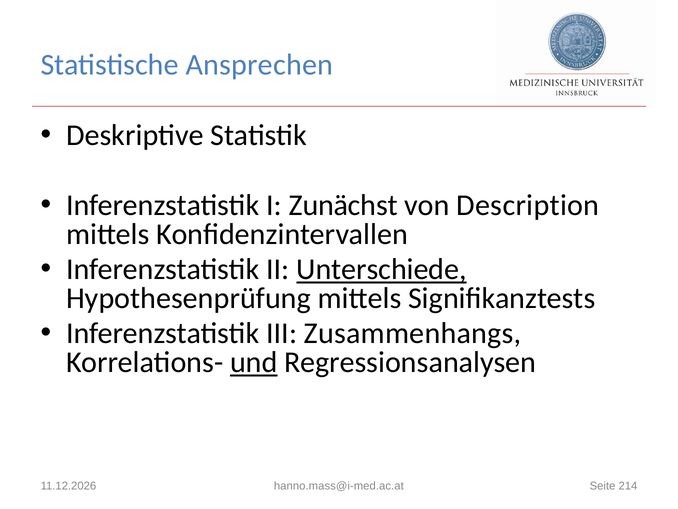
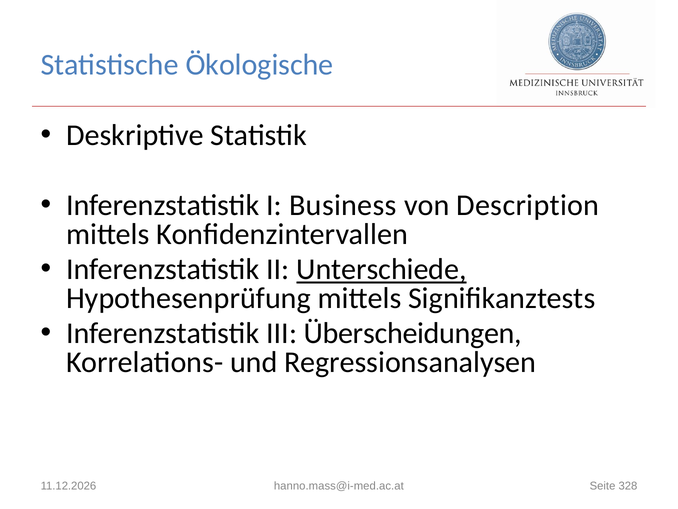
Ansprechen: Ansprechen -> Ökologische
Zunächst: Zunächst -> Business
Zusammenhangs: Zusammenhangs -> Überscheidungen
und underline: present -> none
214: 214 -> 328
